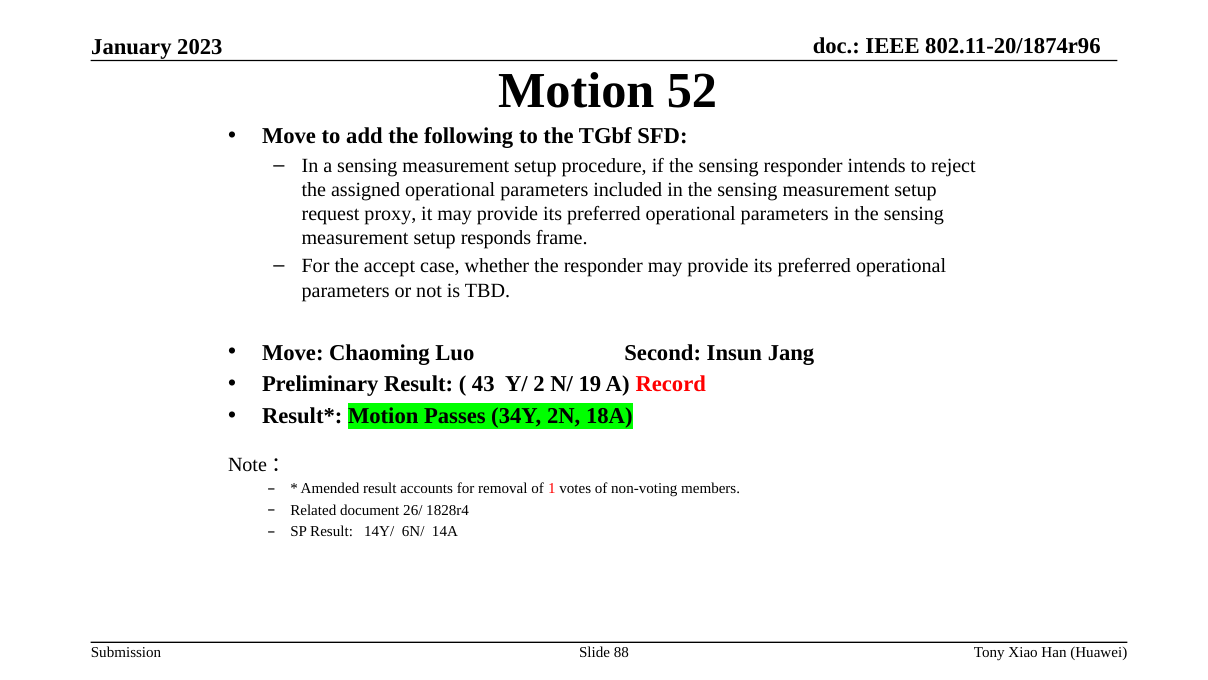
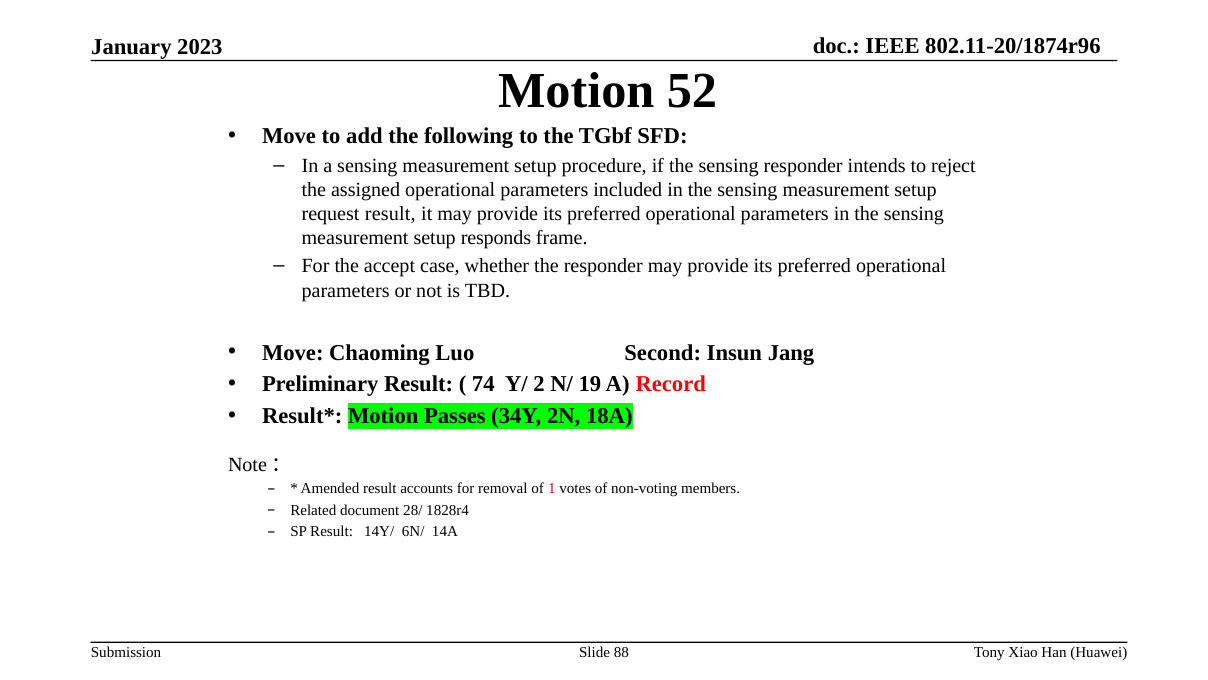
request proxy: proxy -> result
43: 43 -> 74
26/: 26/ -> 28/
